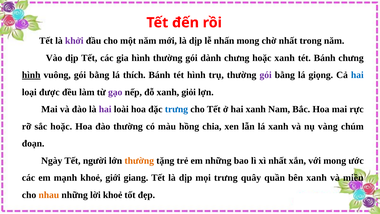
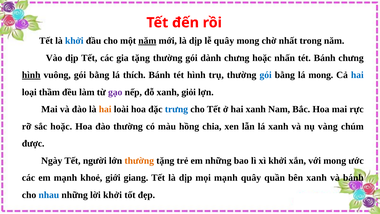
khởi at (74, 41) colour: purple -> blue
năm at (147, 41) underline: none -> present
lễ nhấn: nhấn -> quây
gia hình: hình -> tặng
hoặc xanh: xanh -> nhấn
gói at (266, 75) colour: purple -> blue
lá giọng: giọng -> mong
được: được -> thầm
hai at (105, 109) colour: purple -> orange
đoạn: đoạn -> được
xì nhất: nhất -> khởi
mọi trưng: trưng -> mạnh
và miền: miền -> bánh
nhau colour: orange -> blue
lời khoẻ: khoẻ -> khởi
